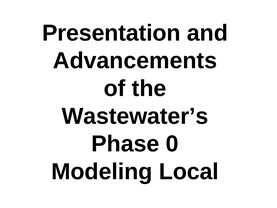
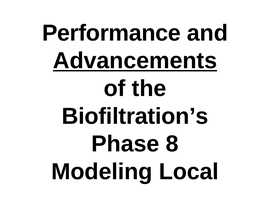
Presentation: Presentation -> Performance
Advancements underline: none -> present
Wastewater’s: Wastewater’s -> Biofiltration’s
0: 0 -> 8
